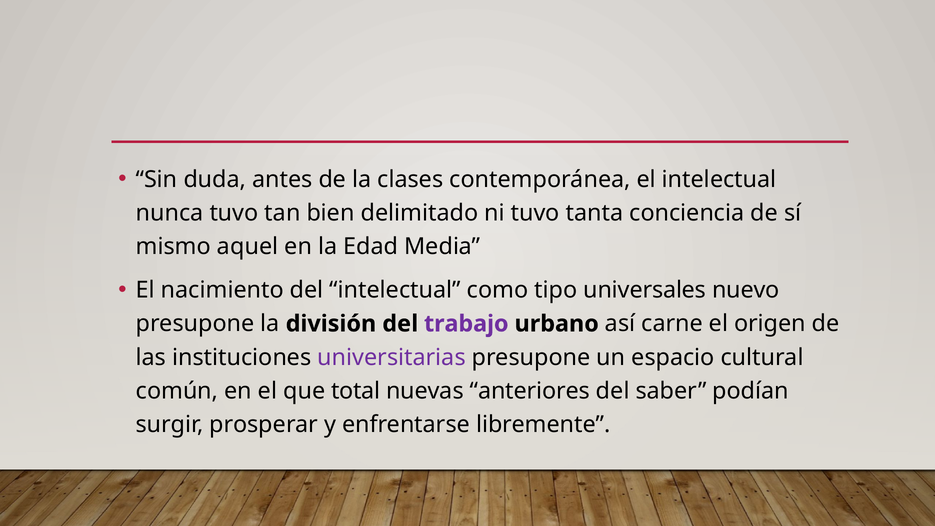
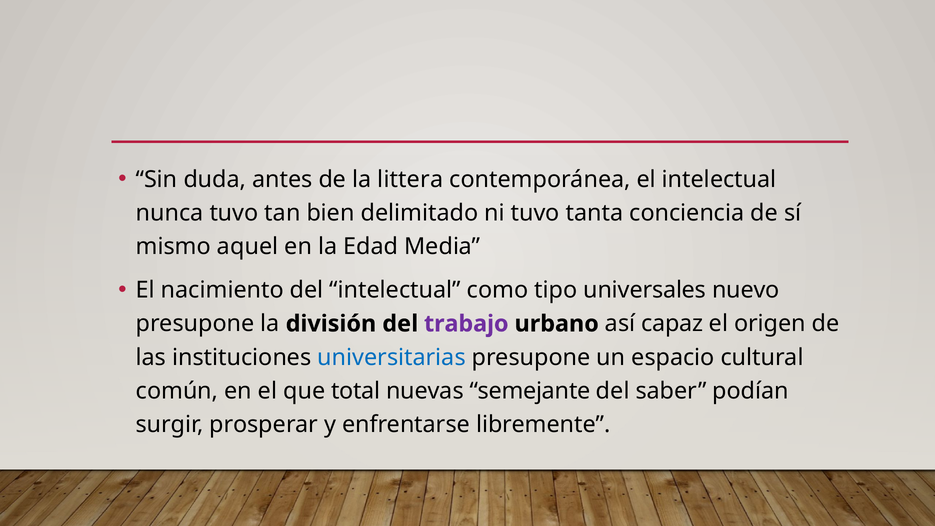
clases: clases -> littera
carne: carne -> capaz
universitarias colour: purple -> blue
anteriores: anteriores -> semejante
